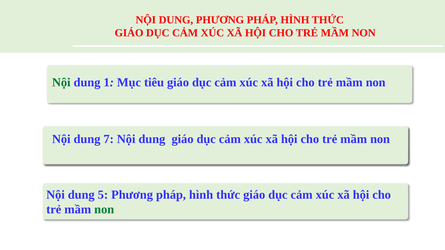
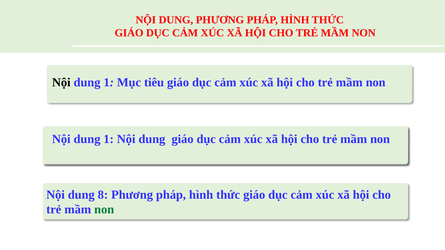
Nội at (61, 82) colour: green -> black
7 at (109, 139): 7 -> 1
5: 5 -> 8
